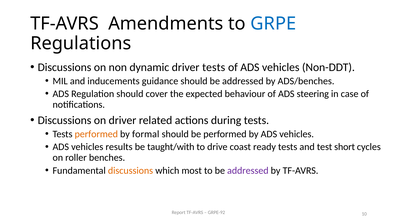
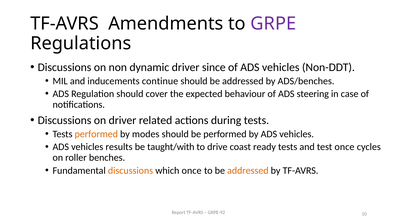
GRPE colour: blue -> purple
driver tests: tests -> since
guidance: guidance -> continue
formal: formal -> modes
test short: short -> once
which most: most -> once
addressed at (248, 170) colour: purple -> orange
